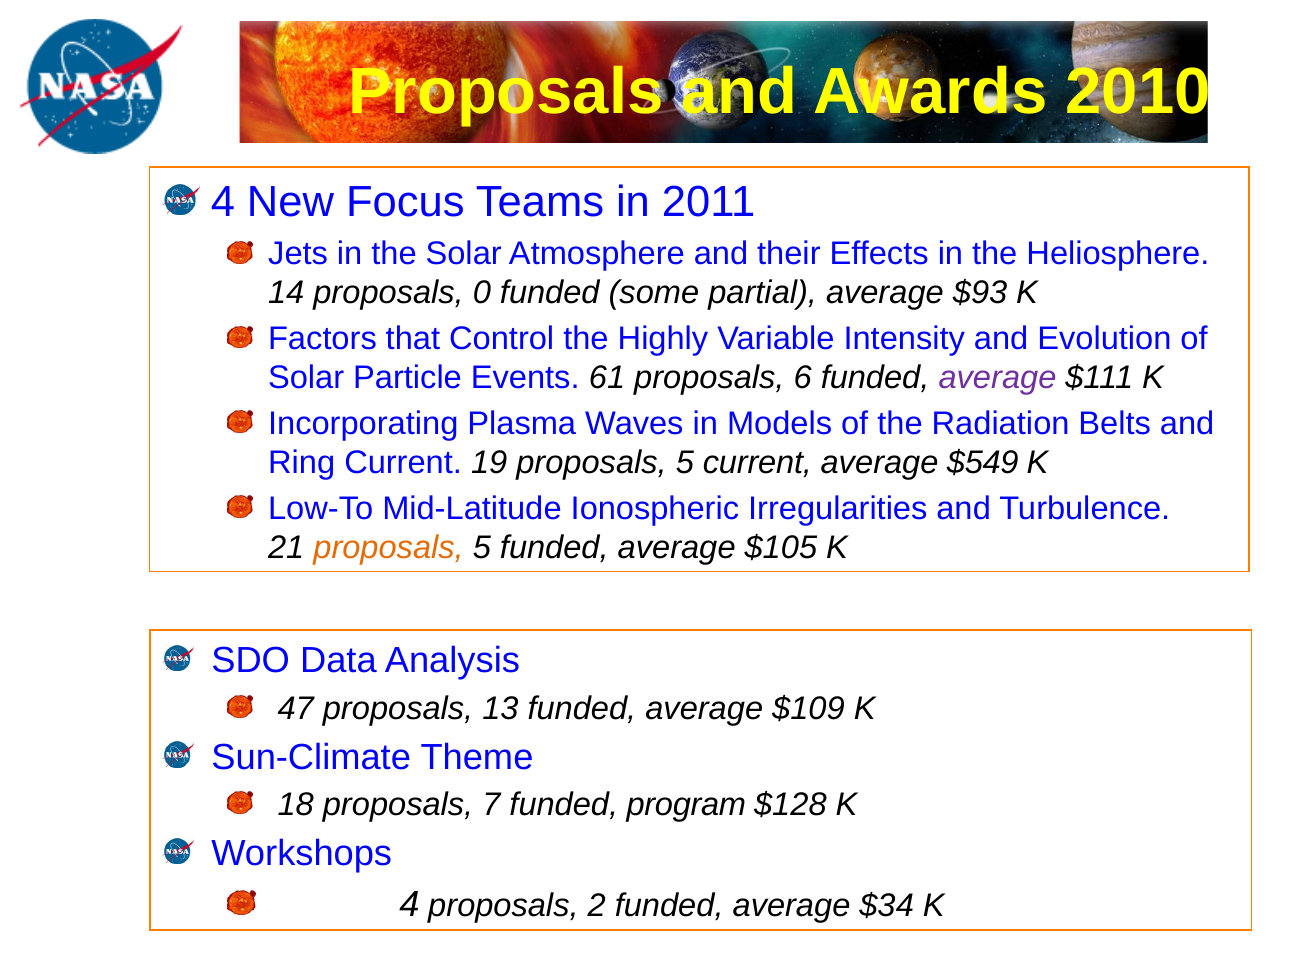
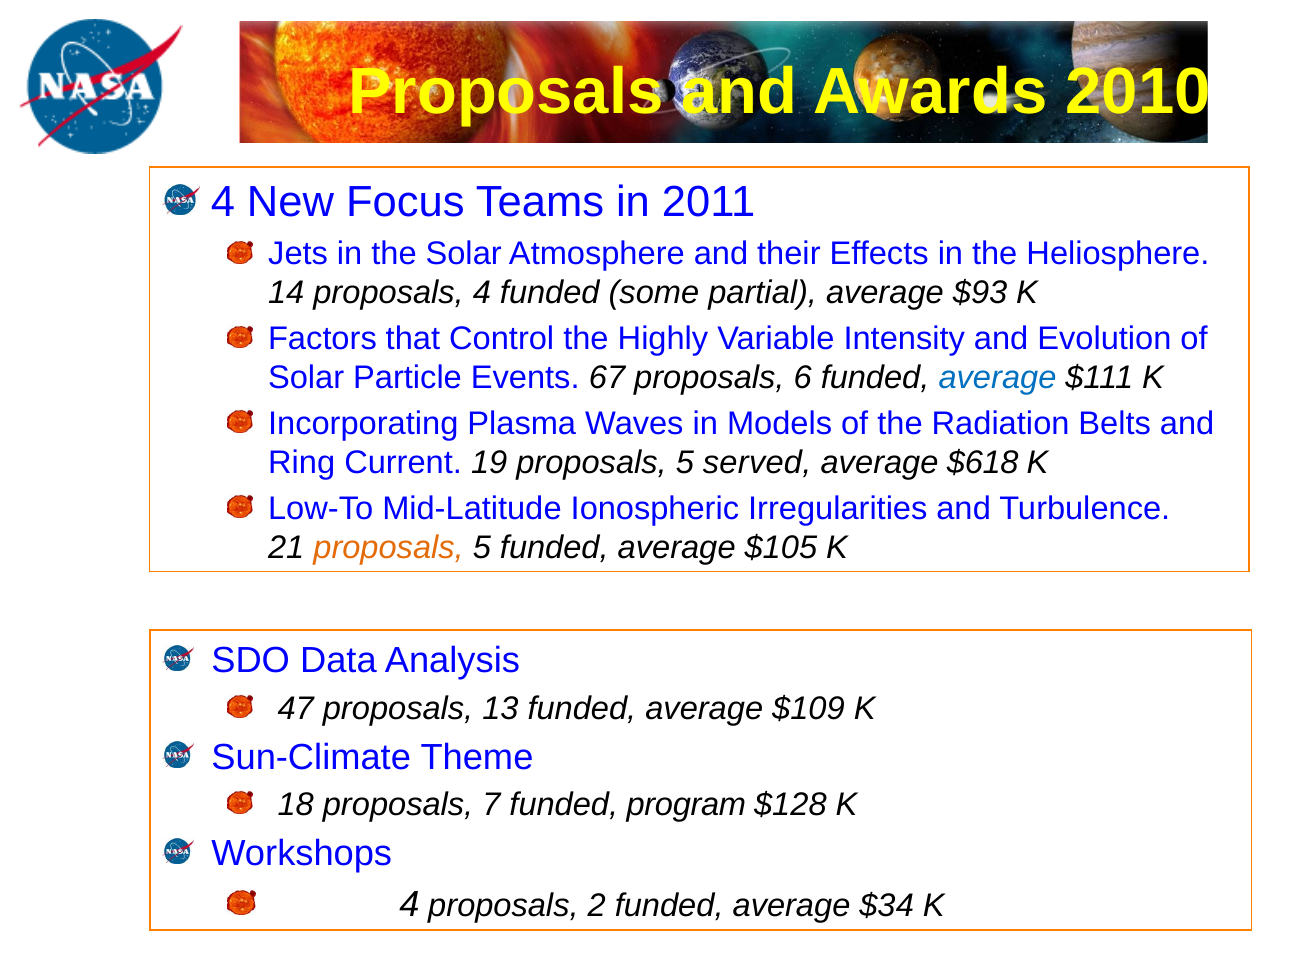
proposals 0: 0 -> 4
61: 61 -> 67
average at (997, 378) colour: purple -> blue
5 current: current -> served
$549: $549 -> $618
